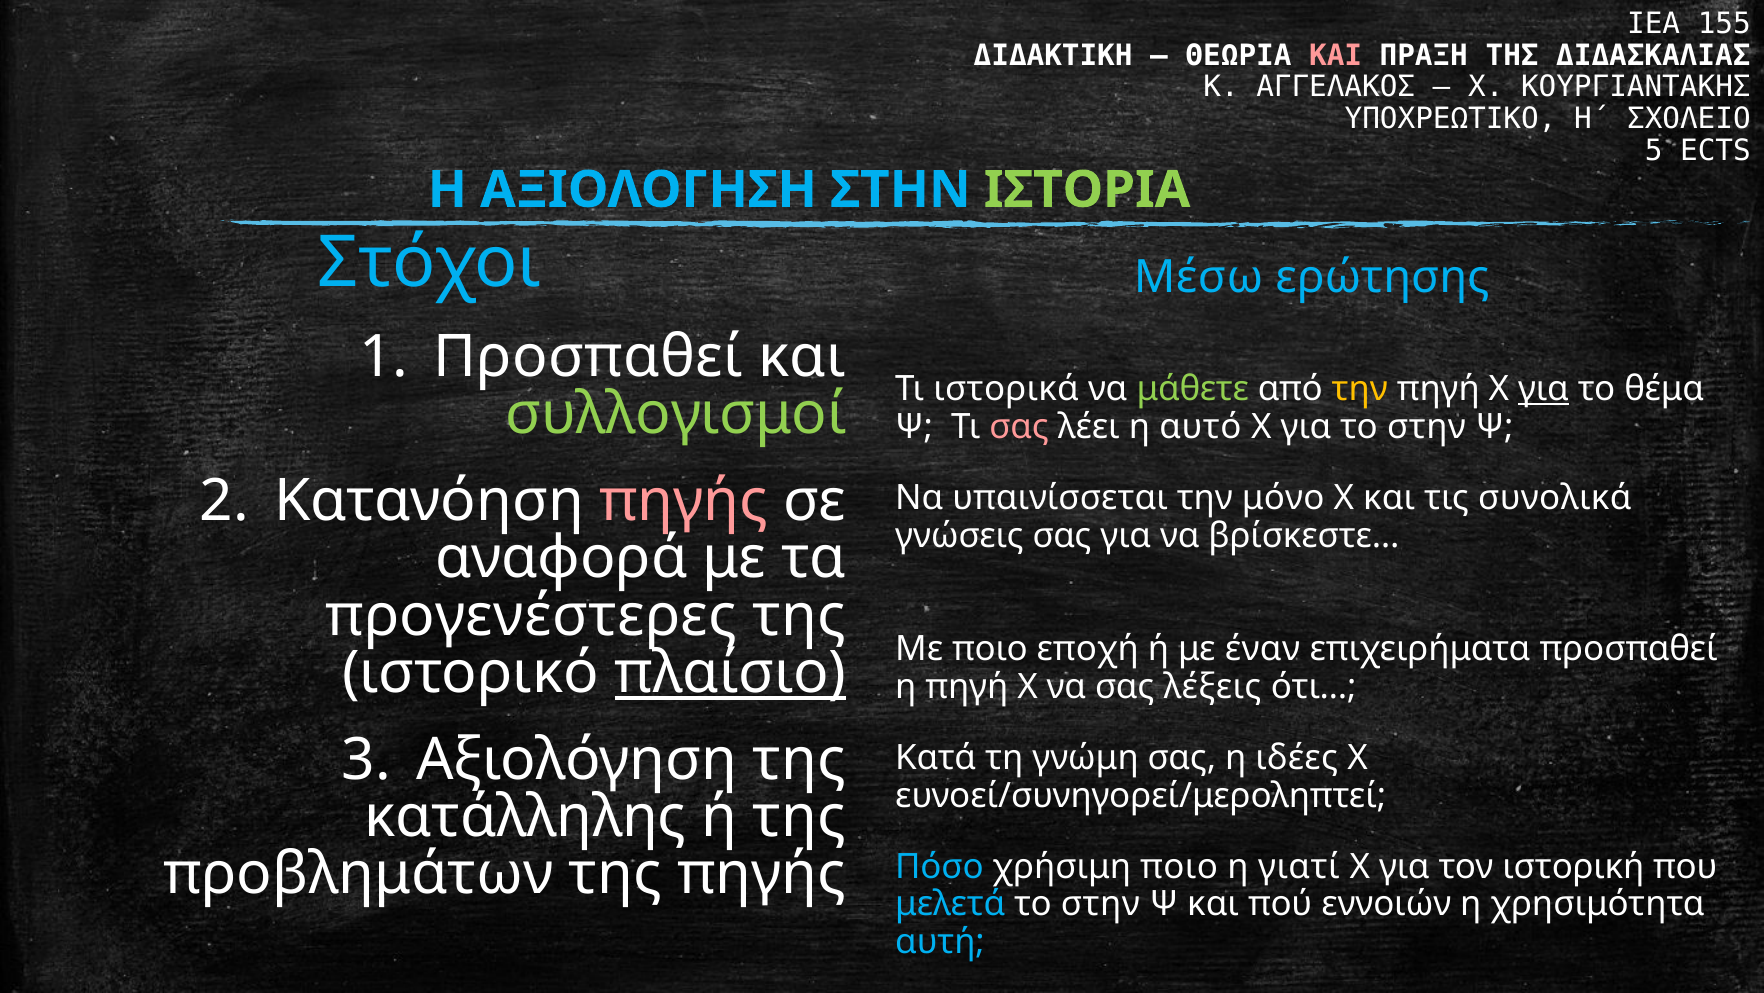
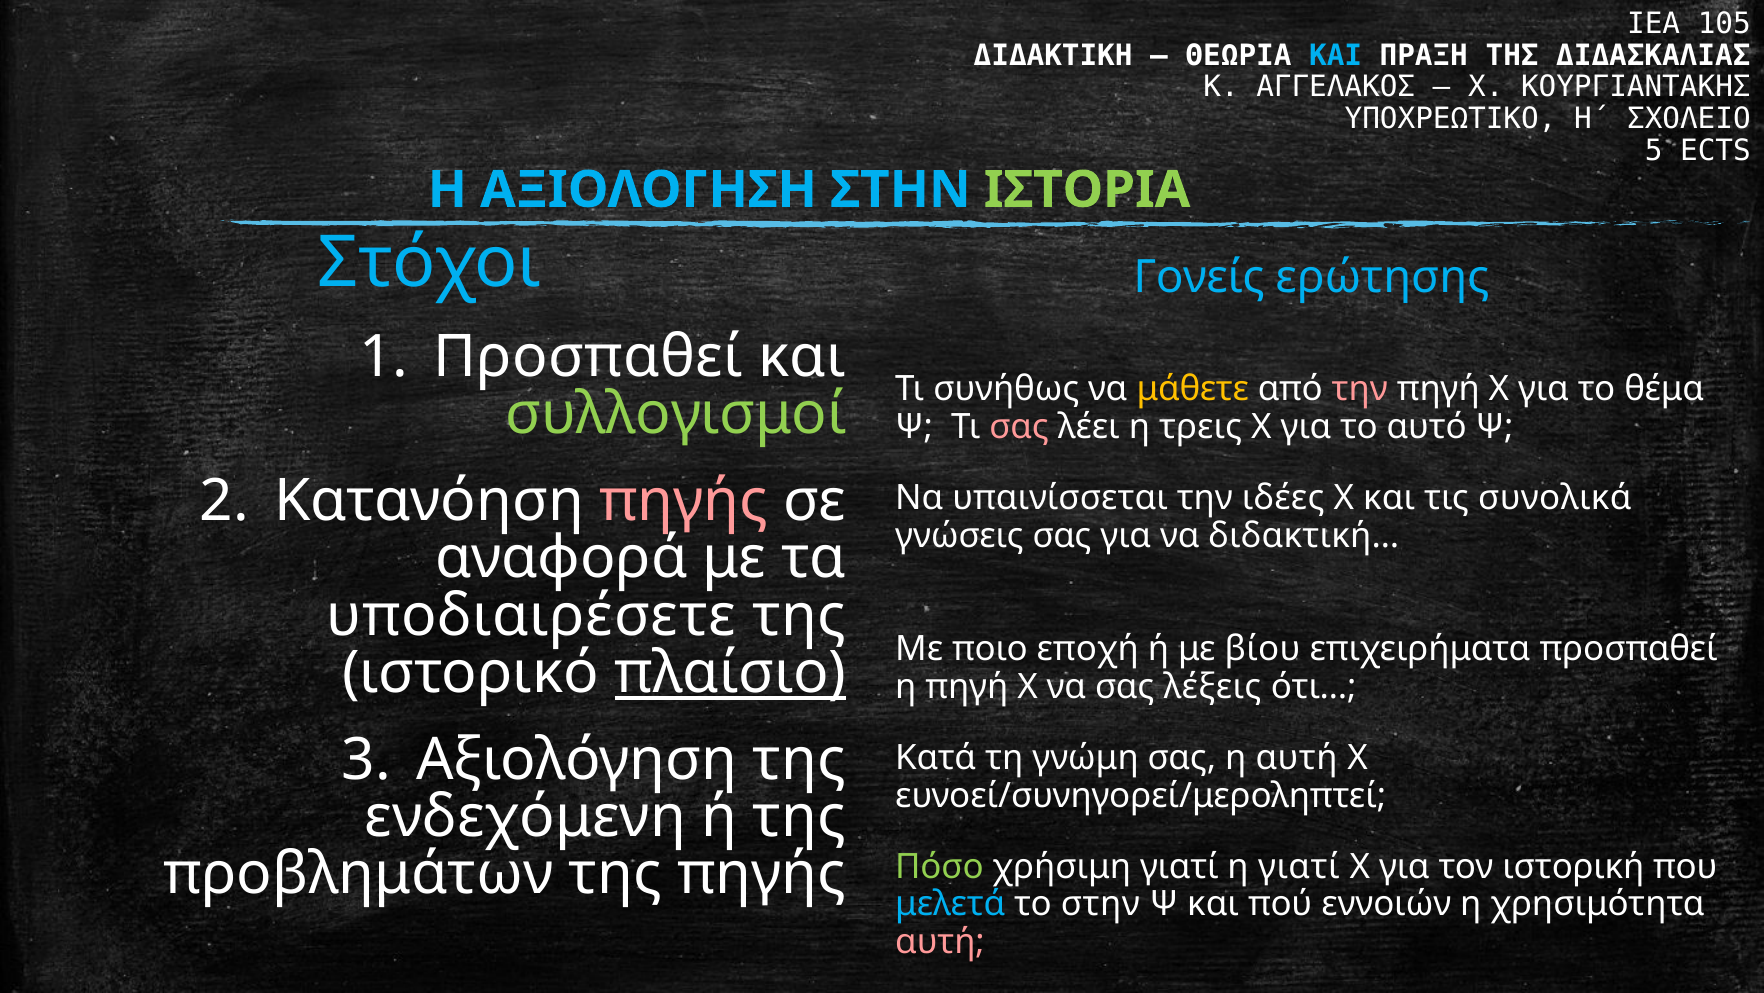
155: 155 -> 105
ΚΑΙ at (1336, 55) colour: pink -> light blue
Μέσω: Μέσω -> Γονείς
ιστορικά: ιστορικά -> συνήθως
μάθετε colour: light green -> yellow
την at (1360, 389) colour: yellow -> pink
για at (1543, 389) underline: present -> none
αυτό: αυτό -> τρεις
για το στην: στην -> αυτό
μόνο: μόνο -> ιδέες
βρίσκεστε…: βρίσκεστε… -> διδακτική…
προγενέστερες: προγενέστερες -> υποδιαιρέσετε
έναν: έναν -> βίου
η ιδέες: ιδέες -> αυτή
κατάλληλης: κατάλληλης -> ενδεχόμενη
Πόσο colour: light blue -> light green
χρήσιμη ποιο: ποιο -> γιατί
αυτή at (940, 942) colour: light blue -> pink
